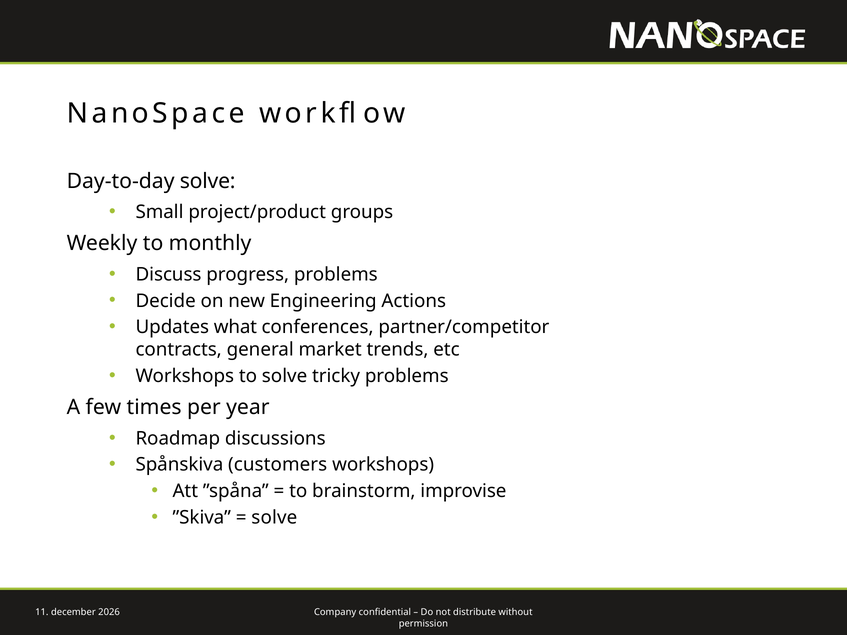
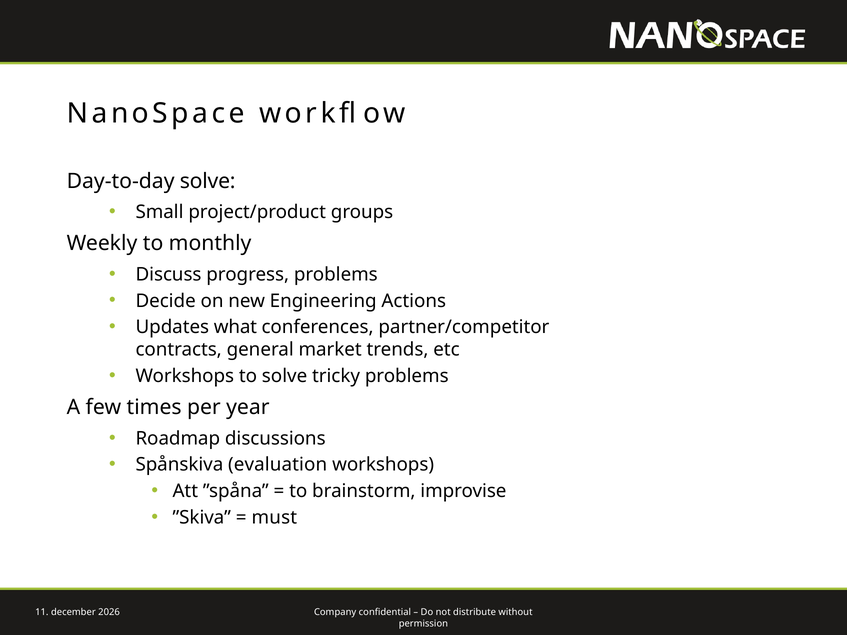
customers: customers -> evaluation
solve at (274, 518): solve -> must
